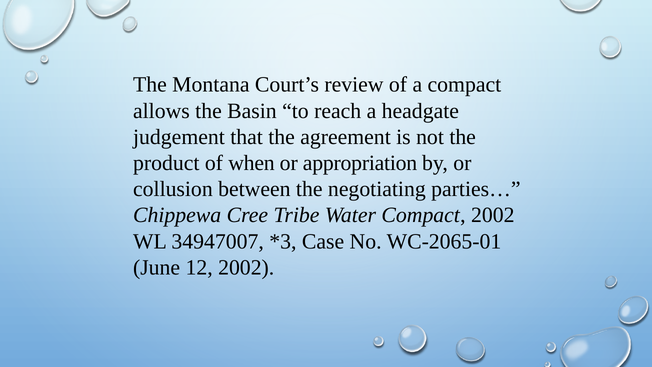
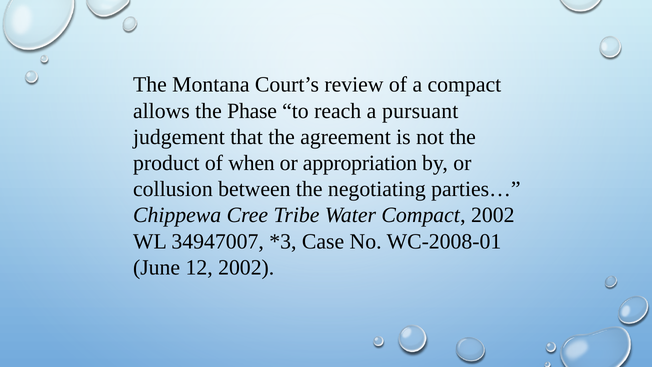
Basin: Basin -> Phase
headgate: headgate -> pursuant
WC-2065-01: WC-2065-01 -> WC-2008-01
